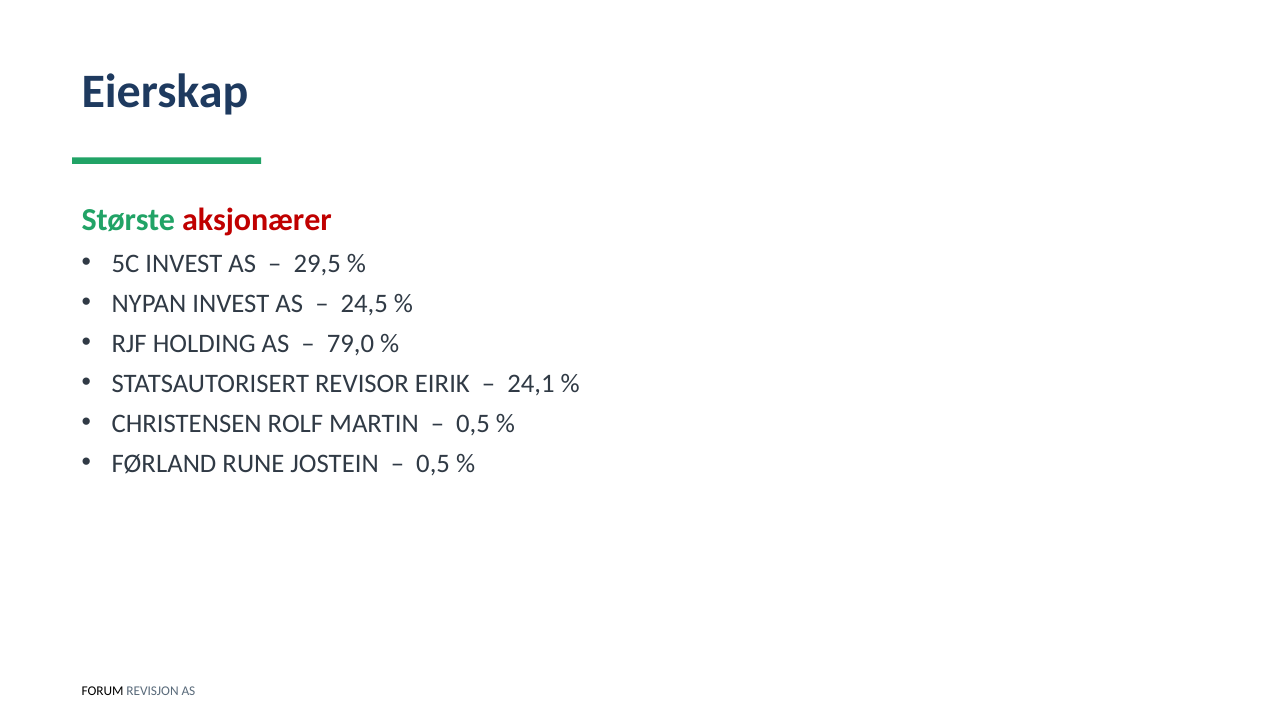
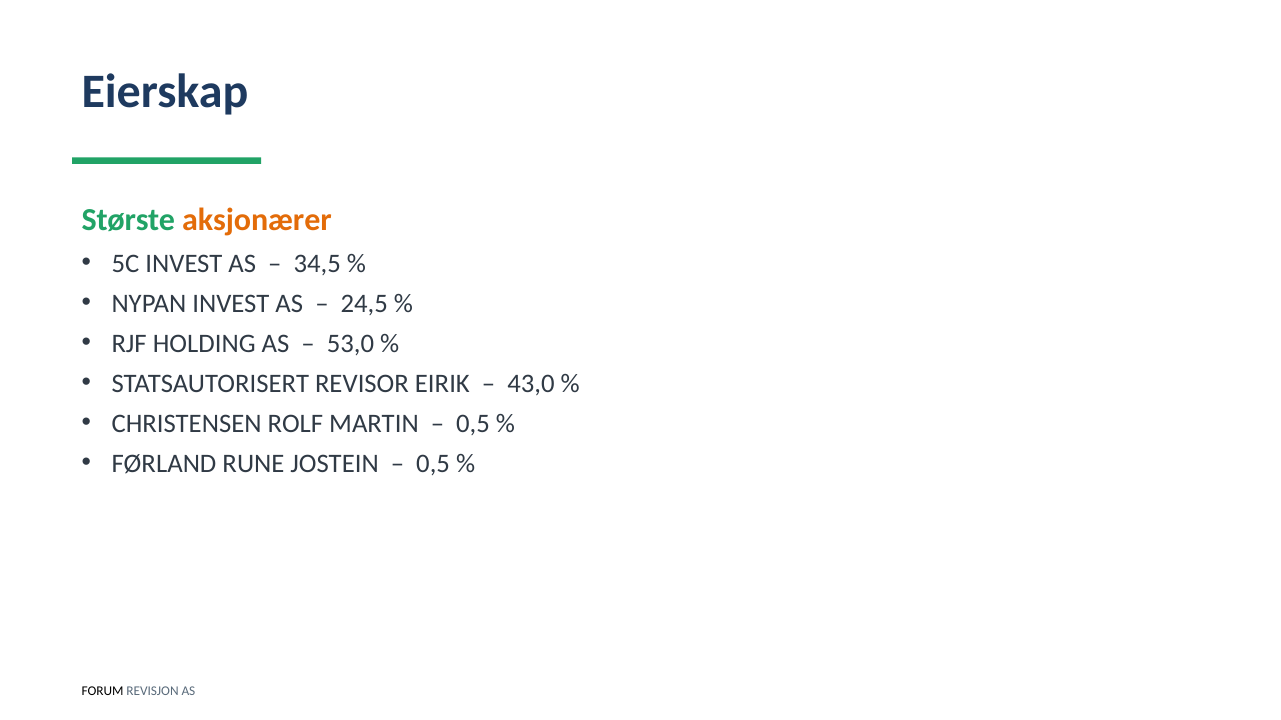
aksjonærer colour: red -> orange
29,5: 29,5 -> 34,5
79,0: 79,0 -> 53,0
24,1: 24,1 -> 43,0
